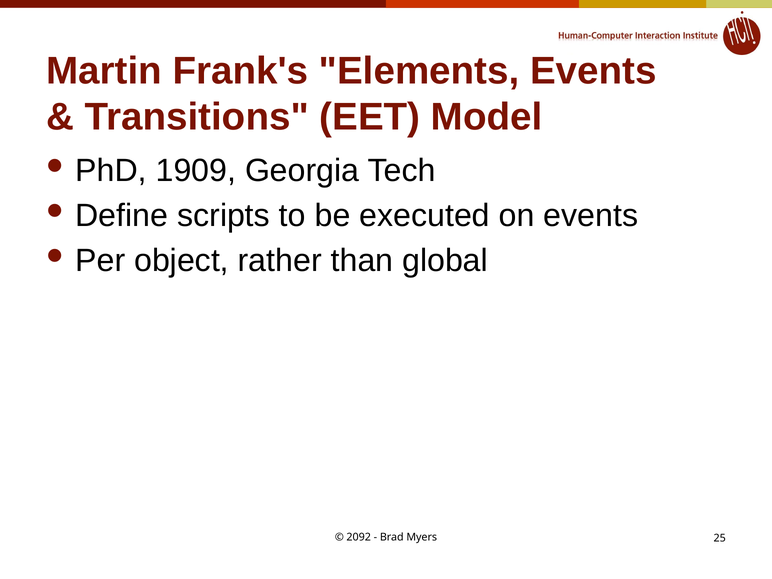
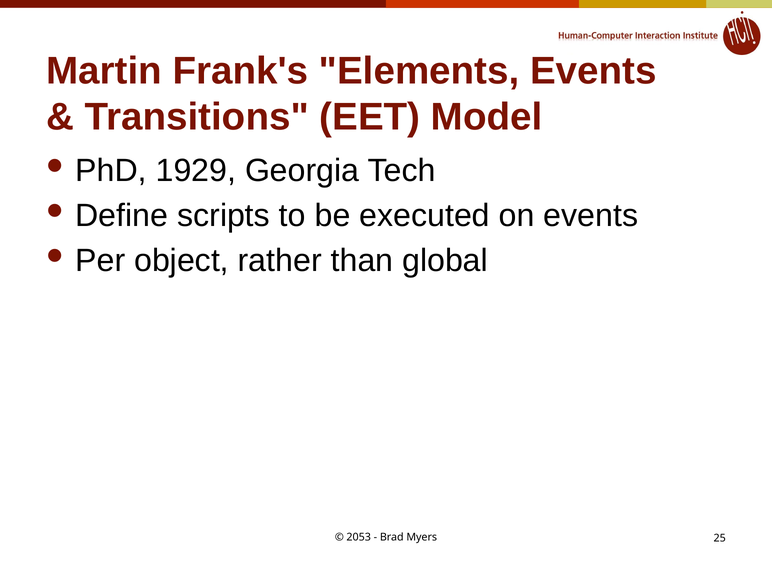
1909: 1909 -> 1929
2092: 2092 -> 2053
